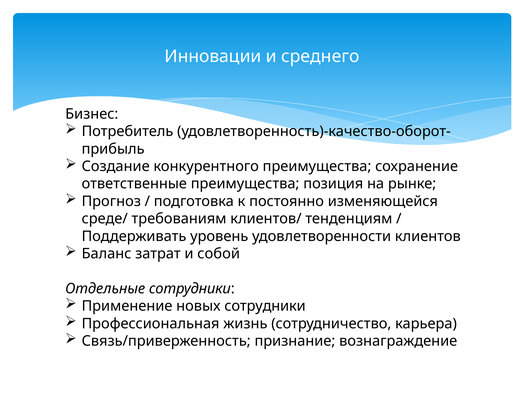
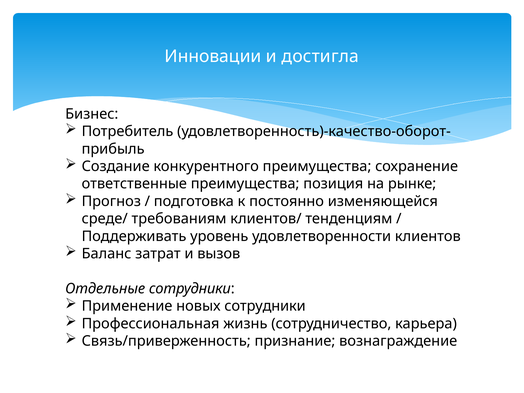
среднего: среднего -> достигла
собой: собой -> вызов
